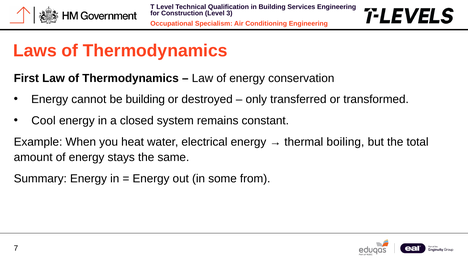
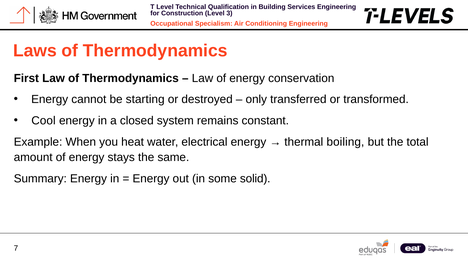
be building: building -> starting
from: from -> solid
